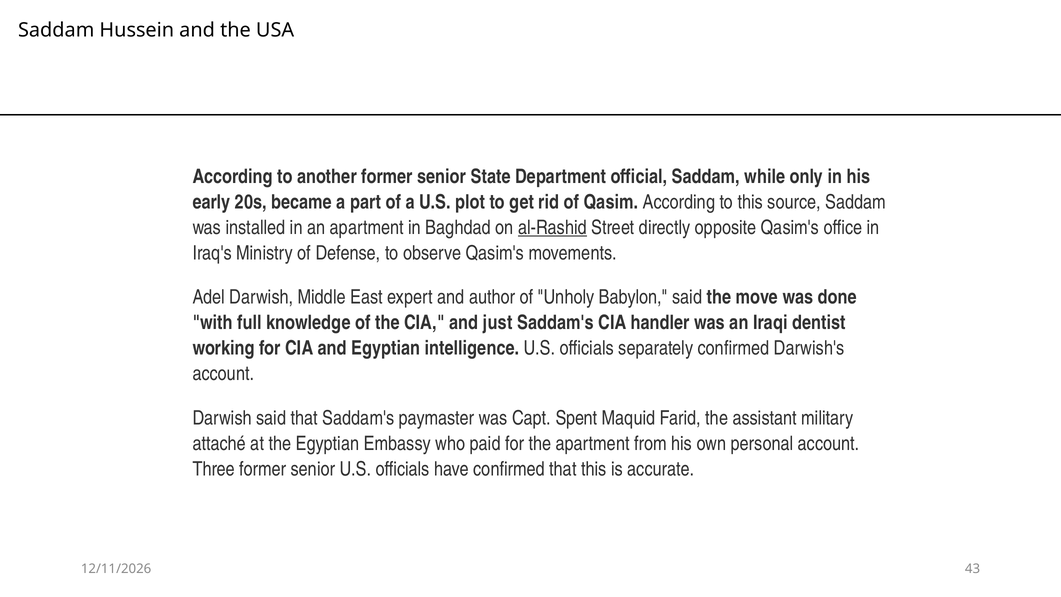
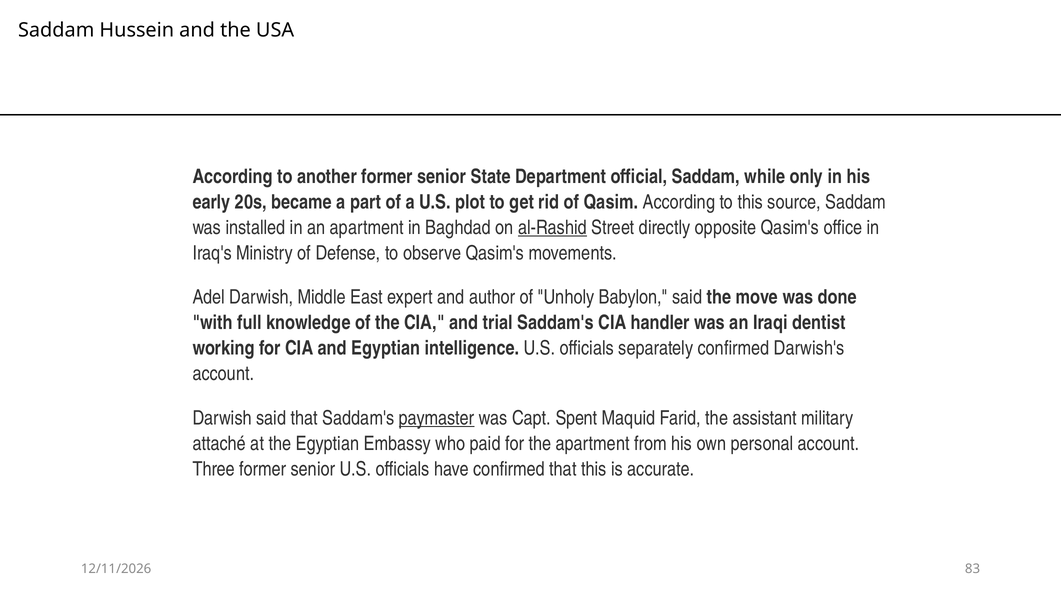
just: just -> trial
paymaster underline: none -> present
43: 43 -> 83
